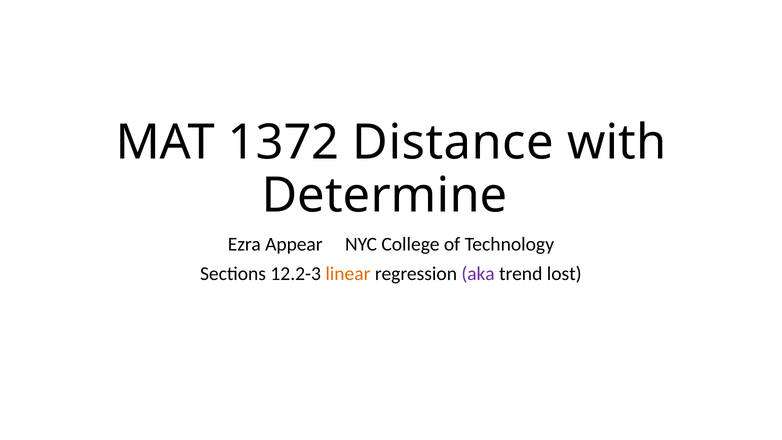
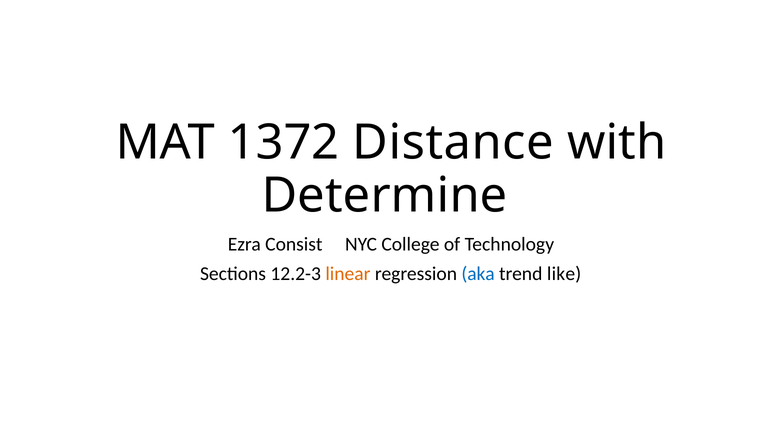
Appear: Appear -> Consist
aka colour: purple -> blue
lost: lost -> like
